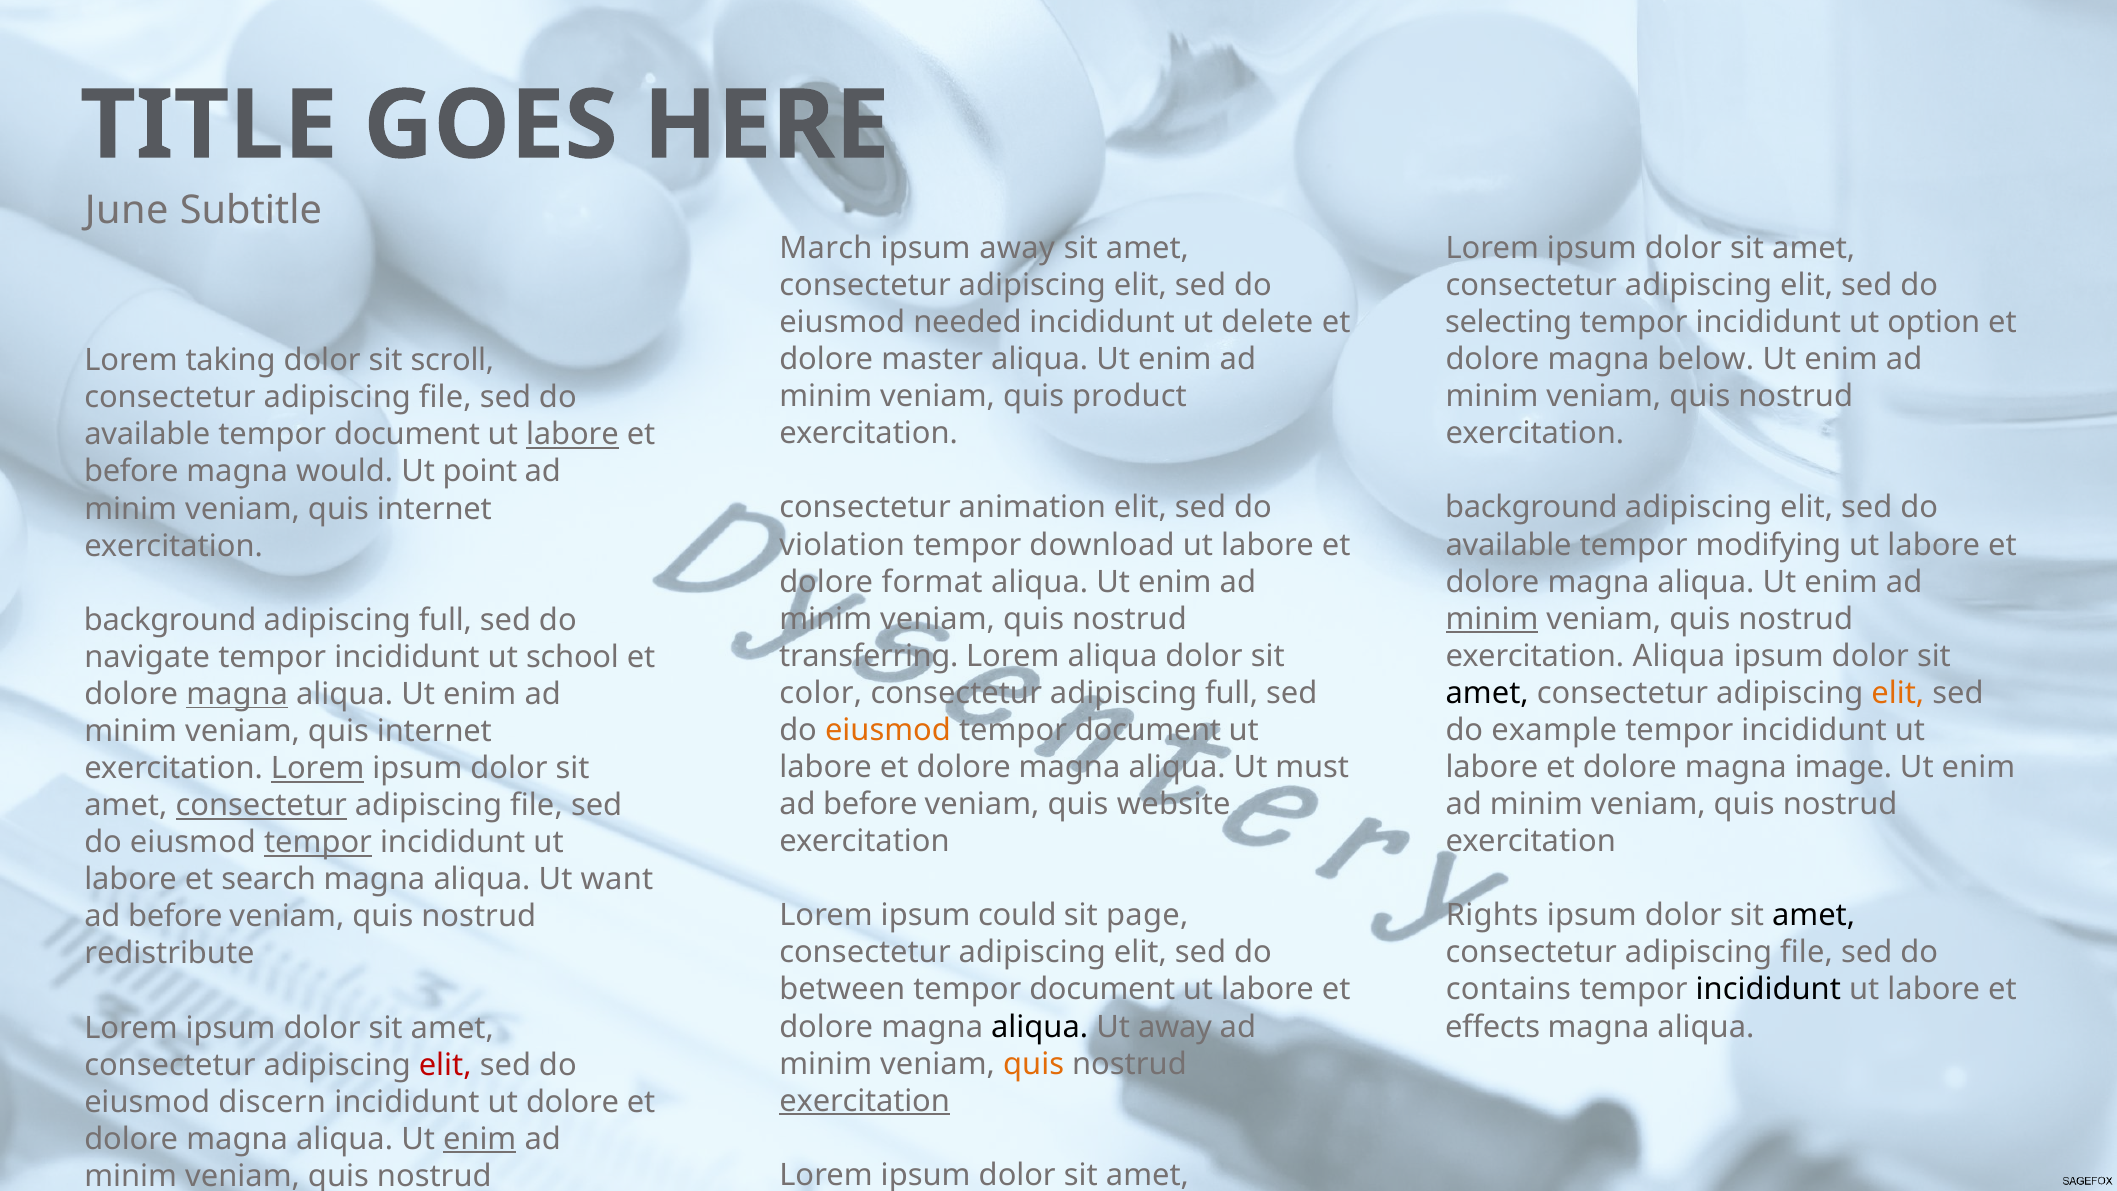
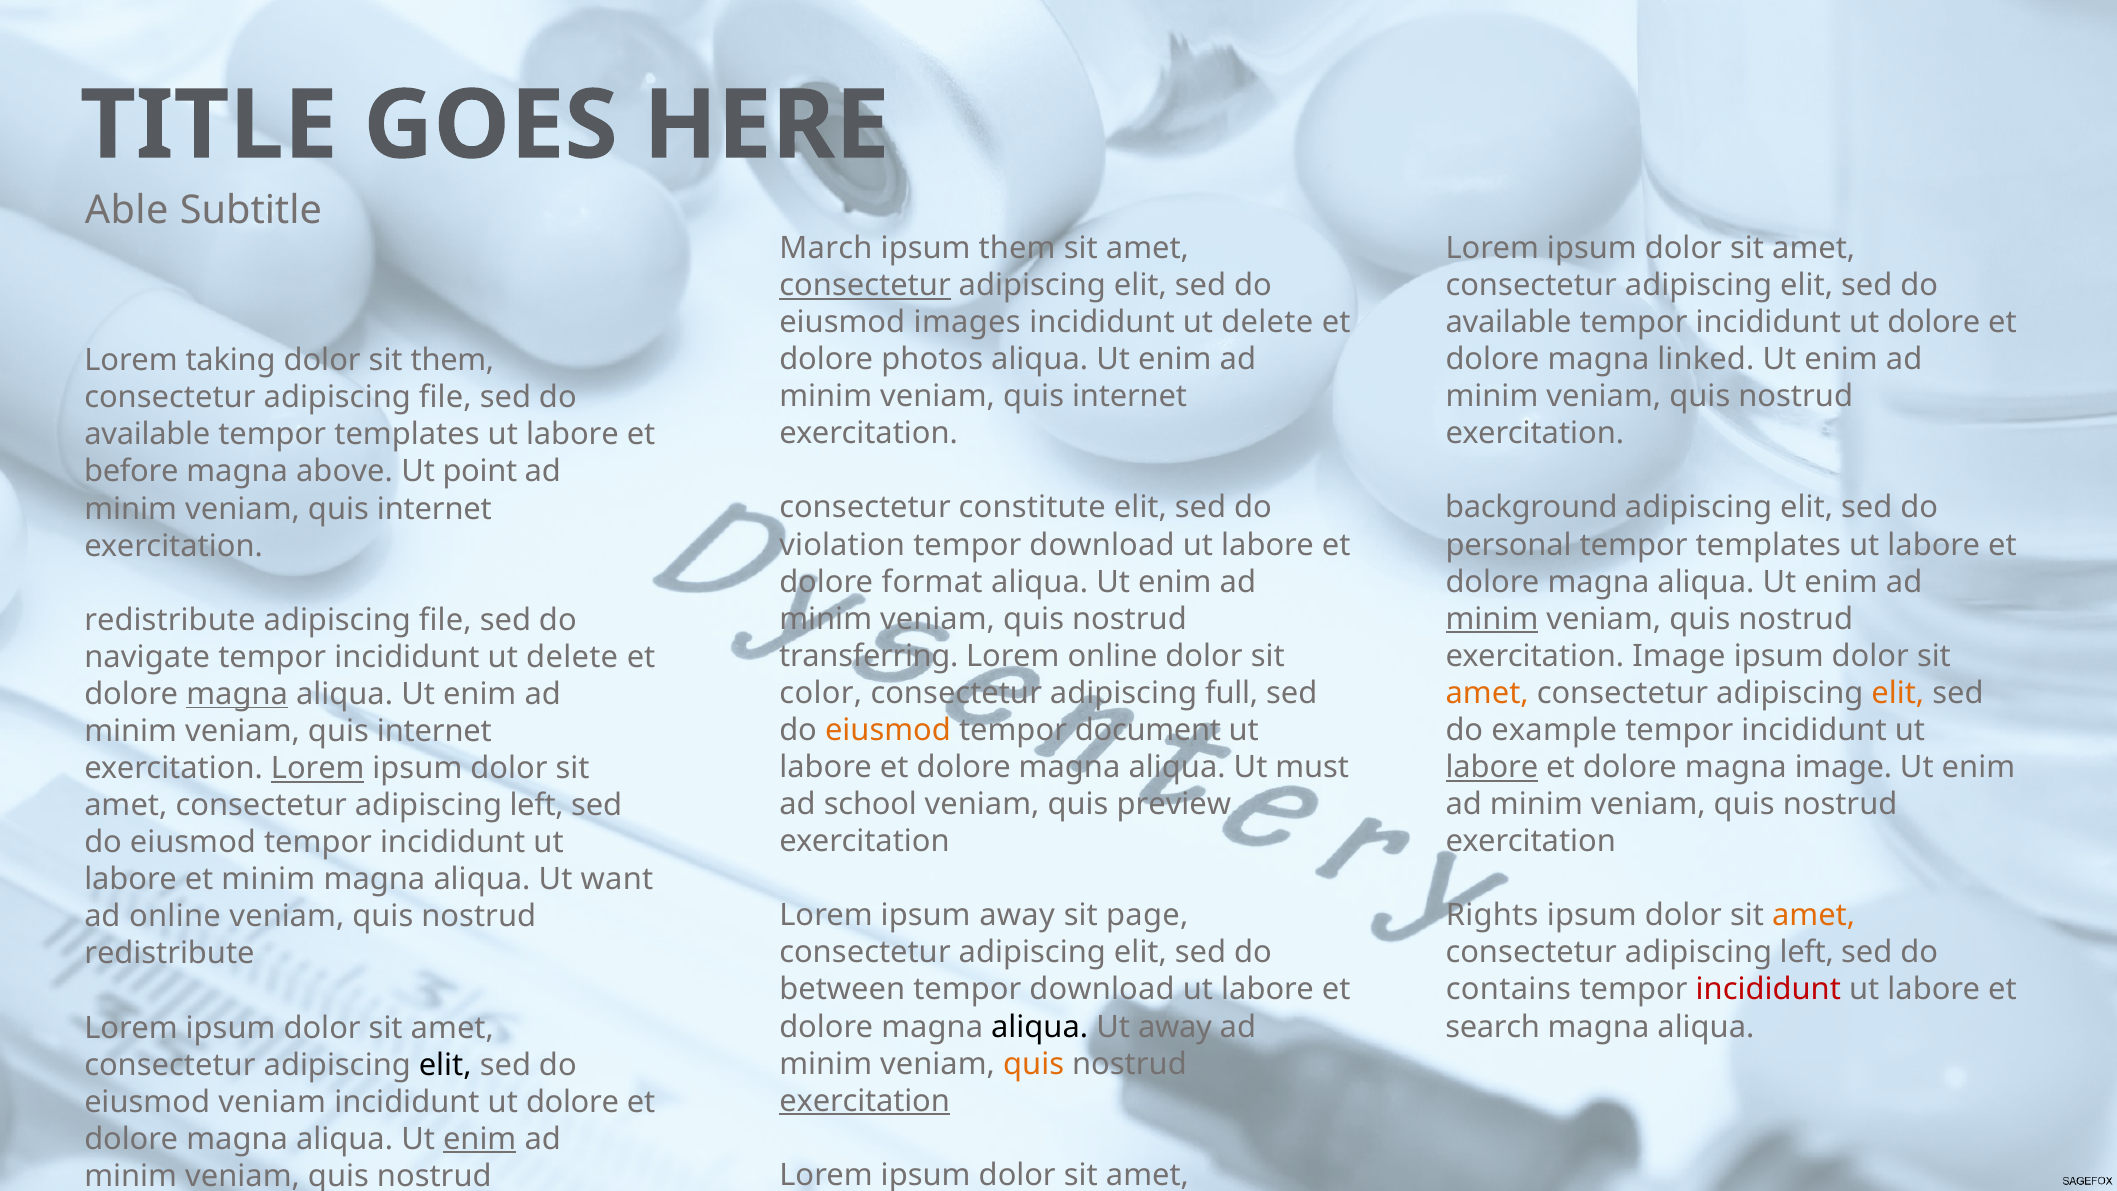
June: June -> Able
ipsum away: away -> them
consectetur at (865, 285) underline: none -> present
needed: needed -> images
selecting at (1509, 322): selecting -> available
tempor incididunt ut option: option -> dolore
master: master -> photos
below: below -> linked
sit scroll: scroll -> them
product at (1129, 396): product -> internet
document at (407, 435): document -> templates
labore at (572, 435) underline: present -> none
would: would -> above
animation: animation -> constitute
available at (1509, 545): available -> personal
modifying at (1768, 545): modifying -> templates
background at (170, 620): background -> redistribute
full at (445, 620): full -> file
Lorem aliqua: aliqua -> online
exercitation Aliqua: Aliqua -> Image
tempor incididunt ut school: school -> delete
amet at (1487, 693) colour: black -> orange
labore at (1492, 767) underline: none -> present
before at (870, 804): before -> school
website: website -> preview
consectetur at (261, 805) underline: present -> none
file at (536, 805): file -> left
tempor at (318, 842) underline: present -> none
et search: search -> minim
ipsum could: could -> away
amet at (1814, 915) colour: black -> orange
before at (175, 917): before -> online
file at (1807, 953): file -> left
document at (1102, 990): document -> download
incididunt at (1768, 990) colour: black -> red
effects: effects -> search
elit at (445, 1065) colour: red -> black
eiusmod discern: discern -> veniam
